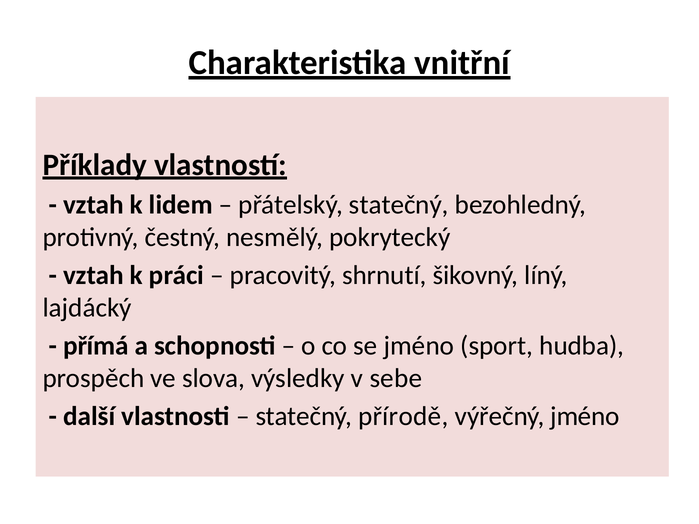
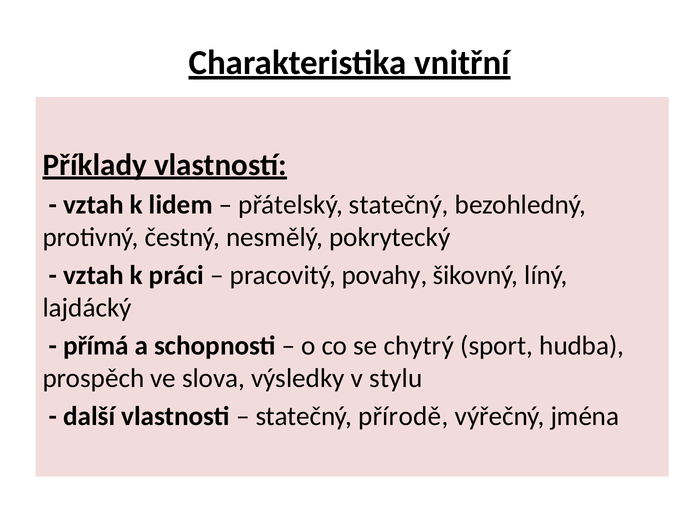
shrnutí: shrnutí -> povahy
se jméno: jméno -> chytrý
sebe: sebe -> stylu
výřečný jméno: jméno -> jména
